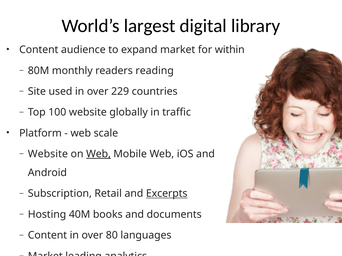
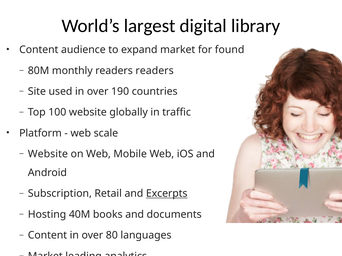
within: within -> found
readers reading: reading -> readers
229: 229 -> 190
Web at (98, 154) underline: present -> none
